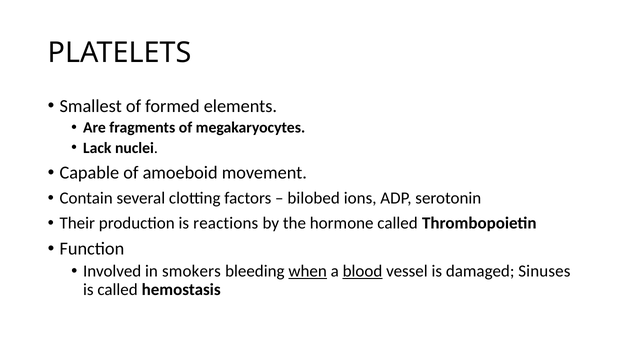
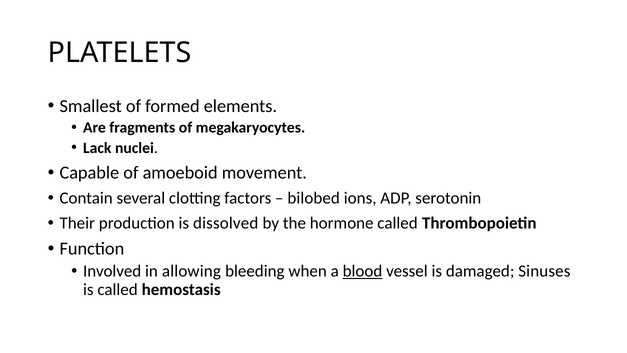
reactions: reactions -> dissolved
smokers: smokers -> allowing
when underline: present -> none
